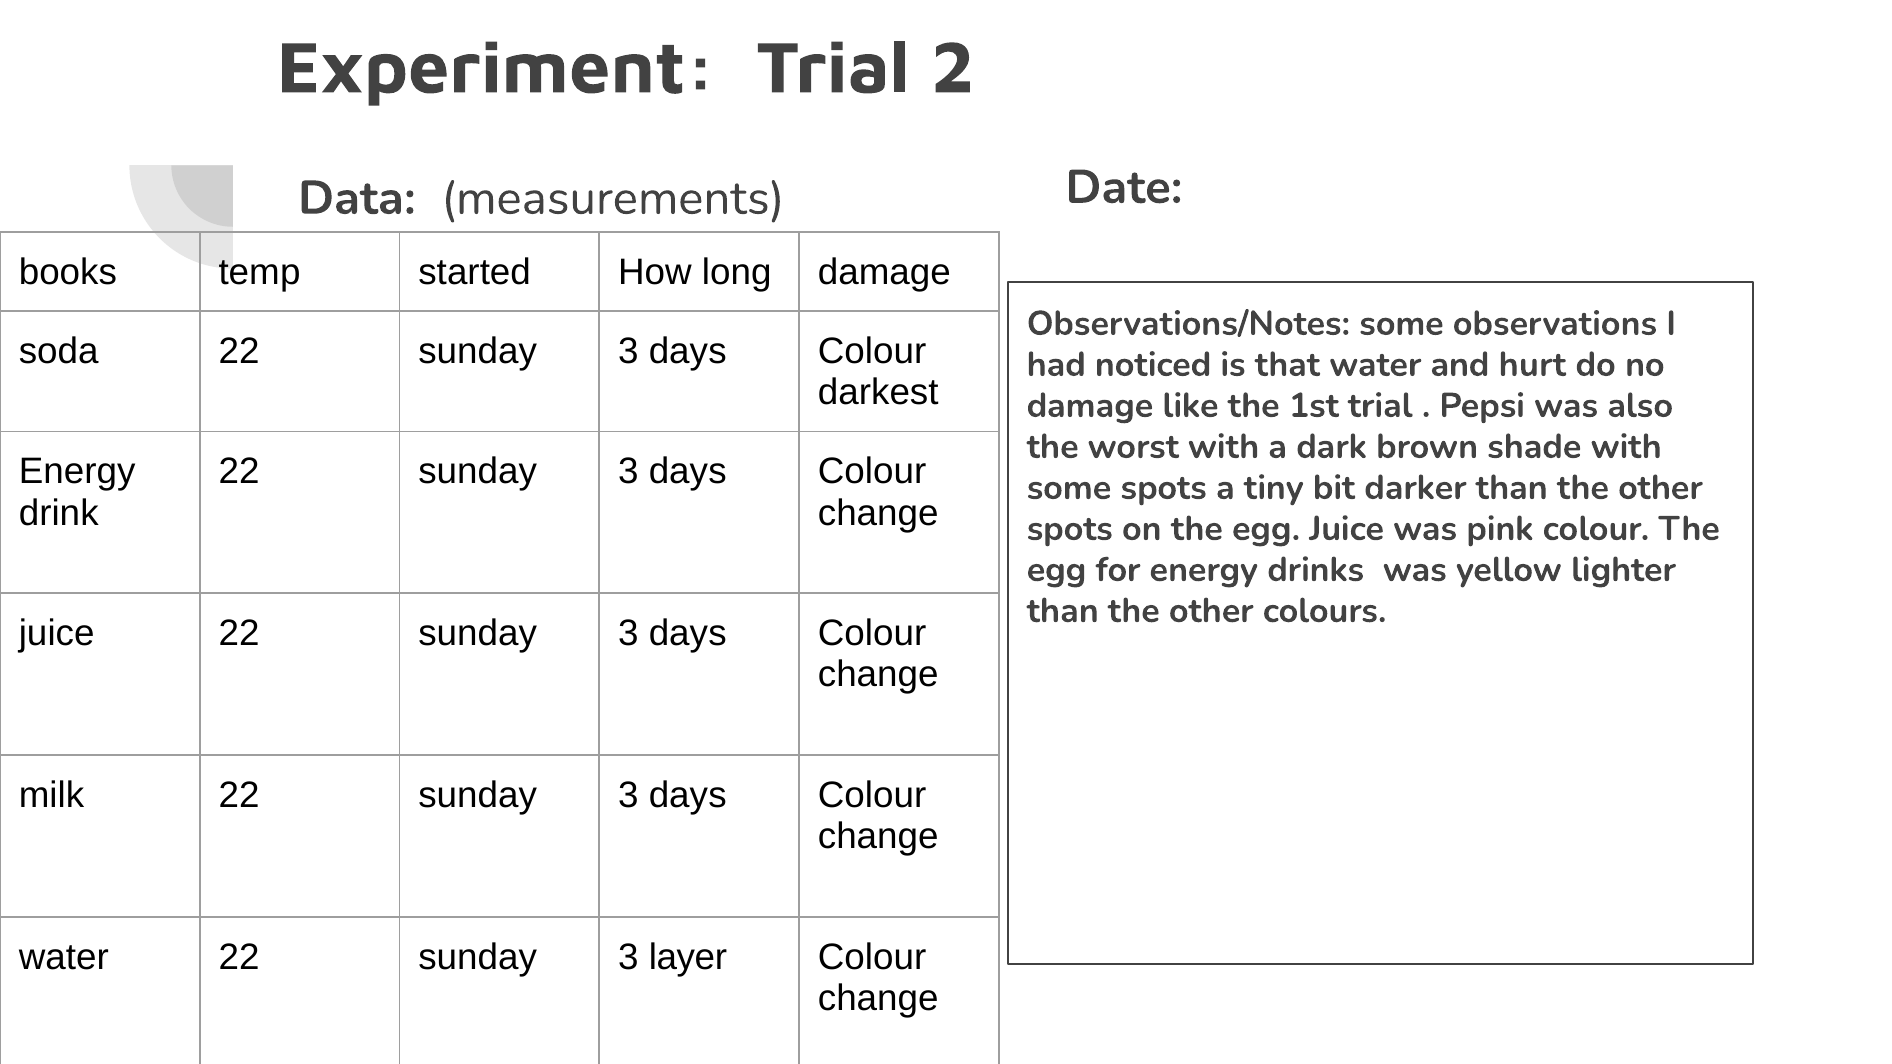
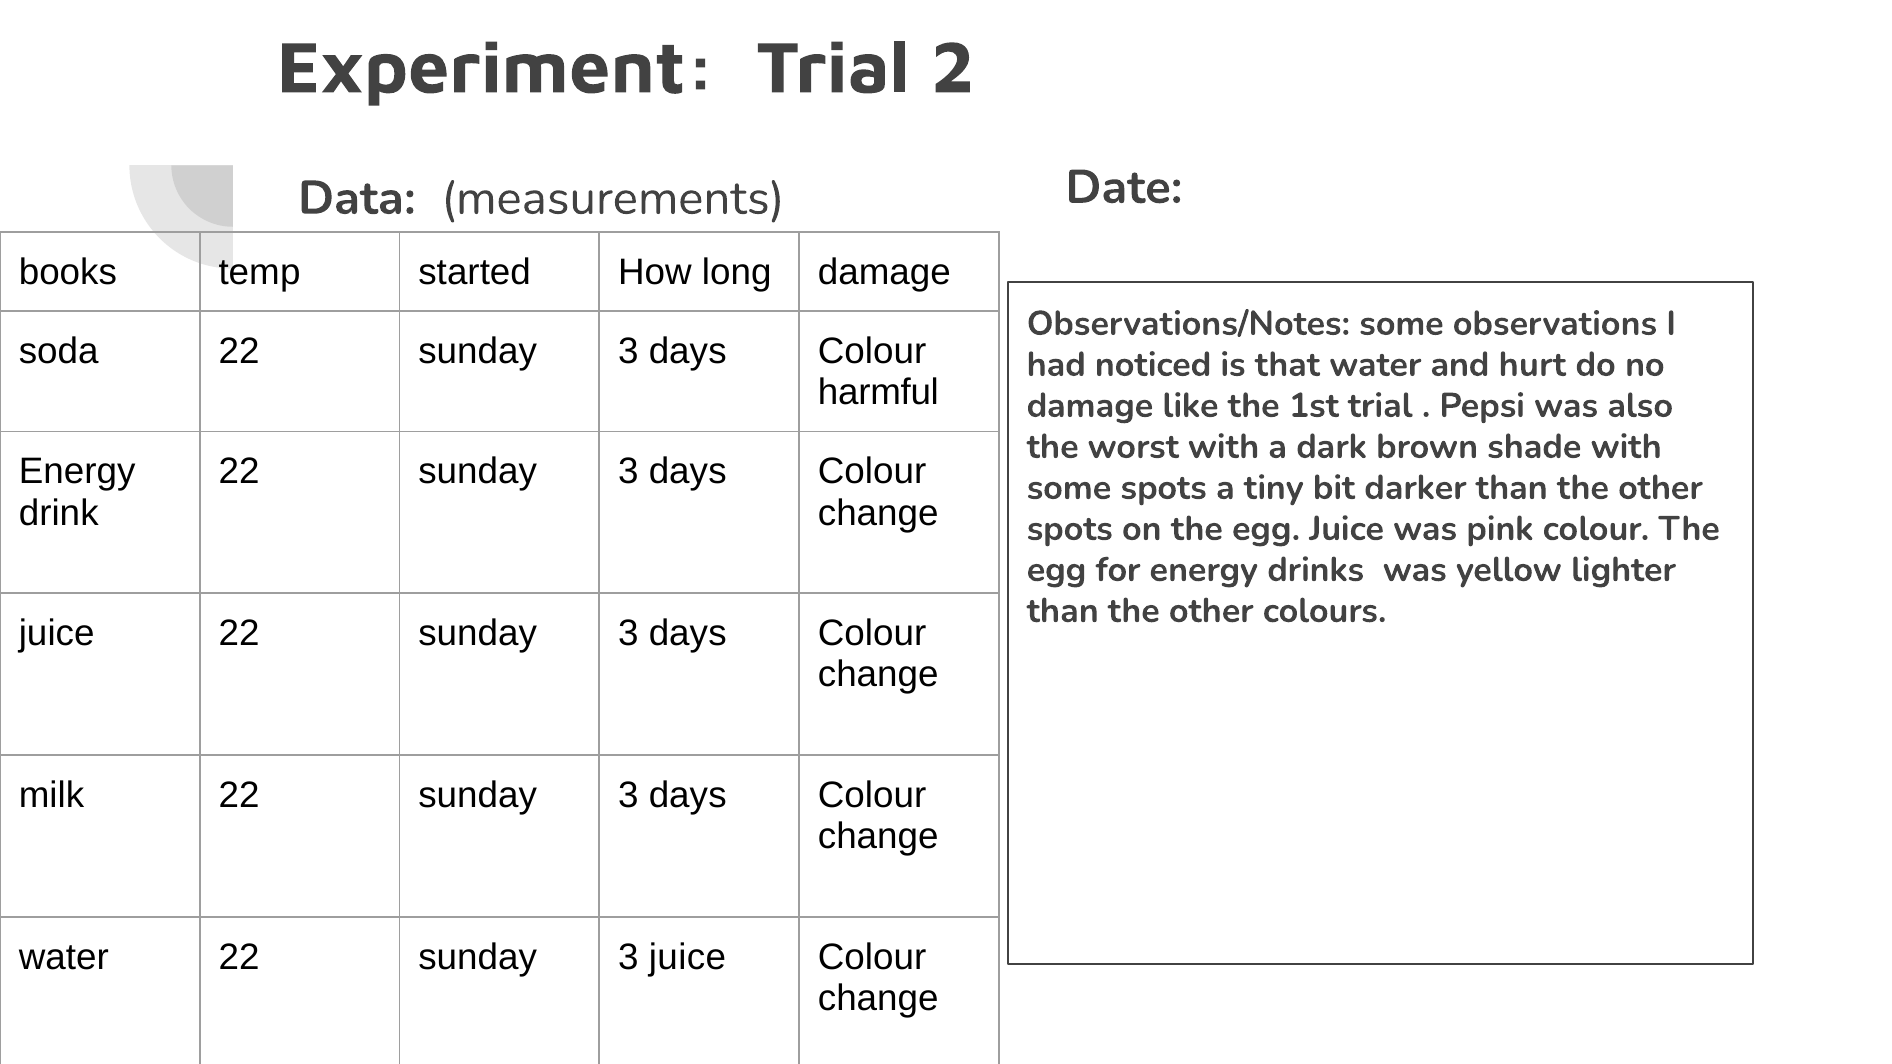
darkest: darkest -> harmful
3 layer: layer -> juice
